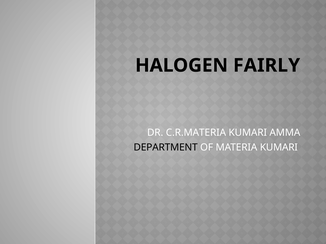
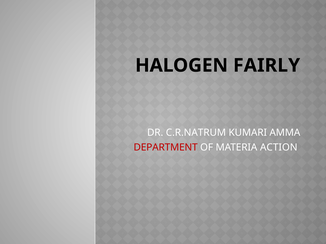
C.R.MATERIA: C.R.MATERIA -> C.R.NATRUM
DEPARTMENT colour: black -> red
MATERIA KUMARI: KUMARI -> ACTION
